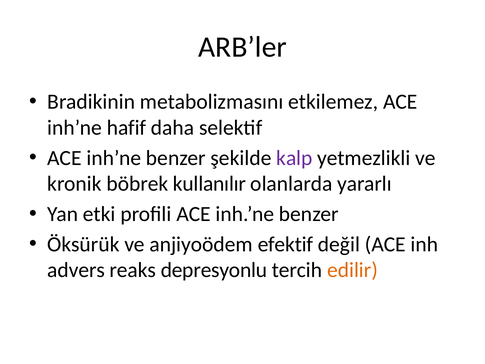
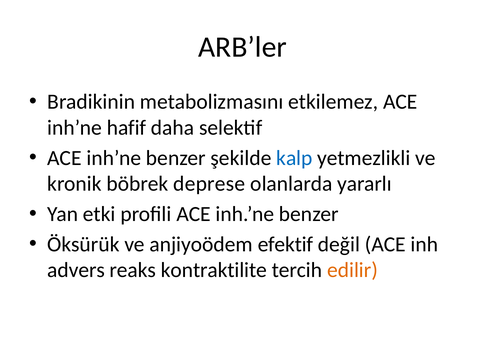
kalp colour: purple -> blue
kullanılır: kullanılır -> deprese
depresyonlu: depresyonlu -> kontraktilite
